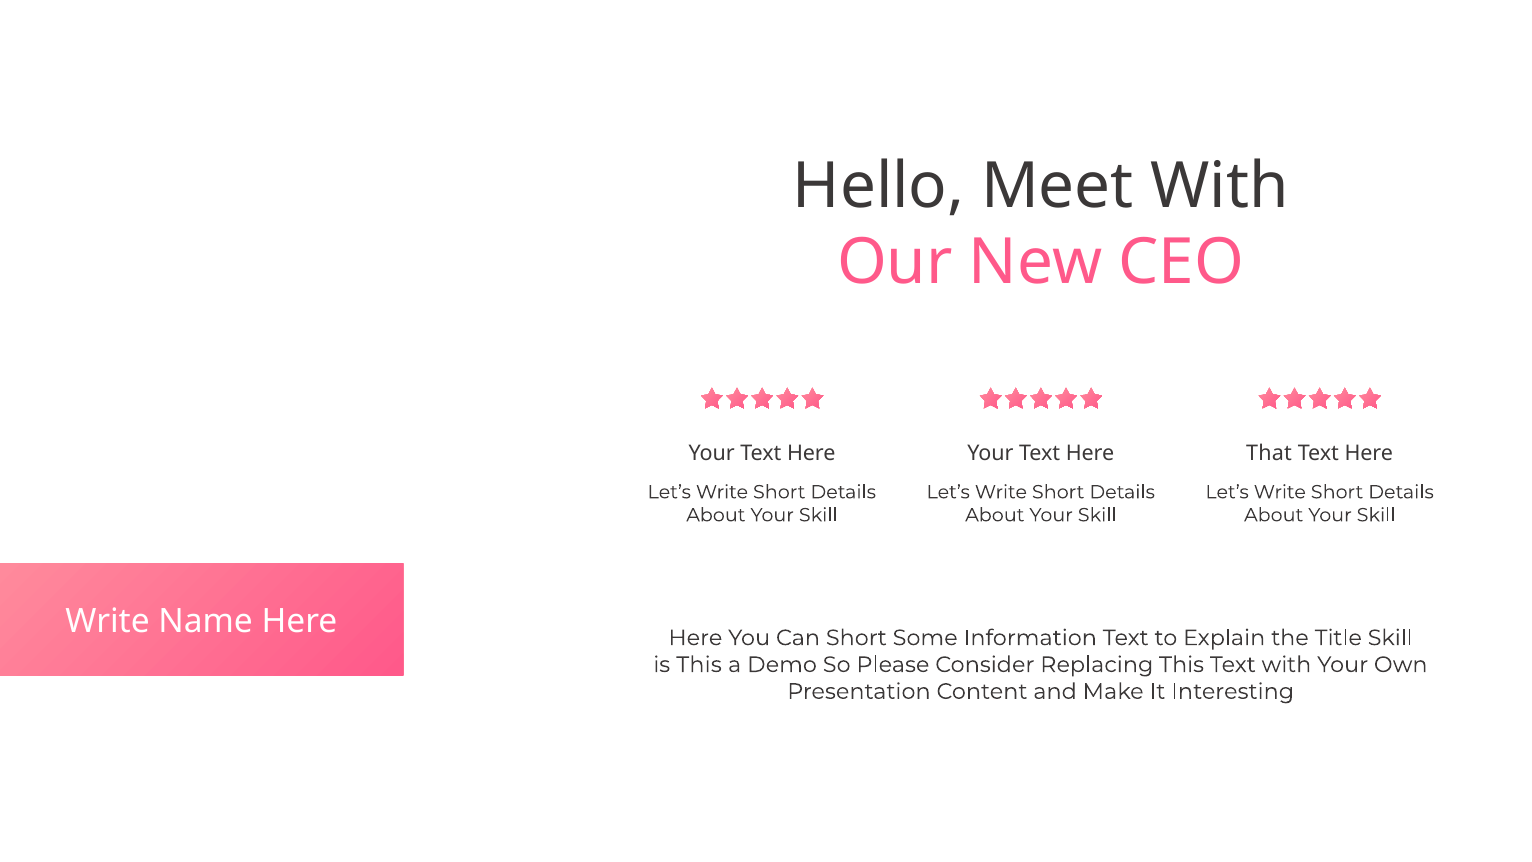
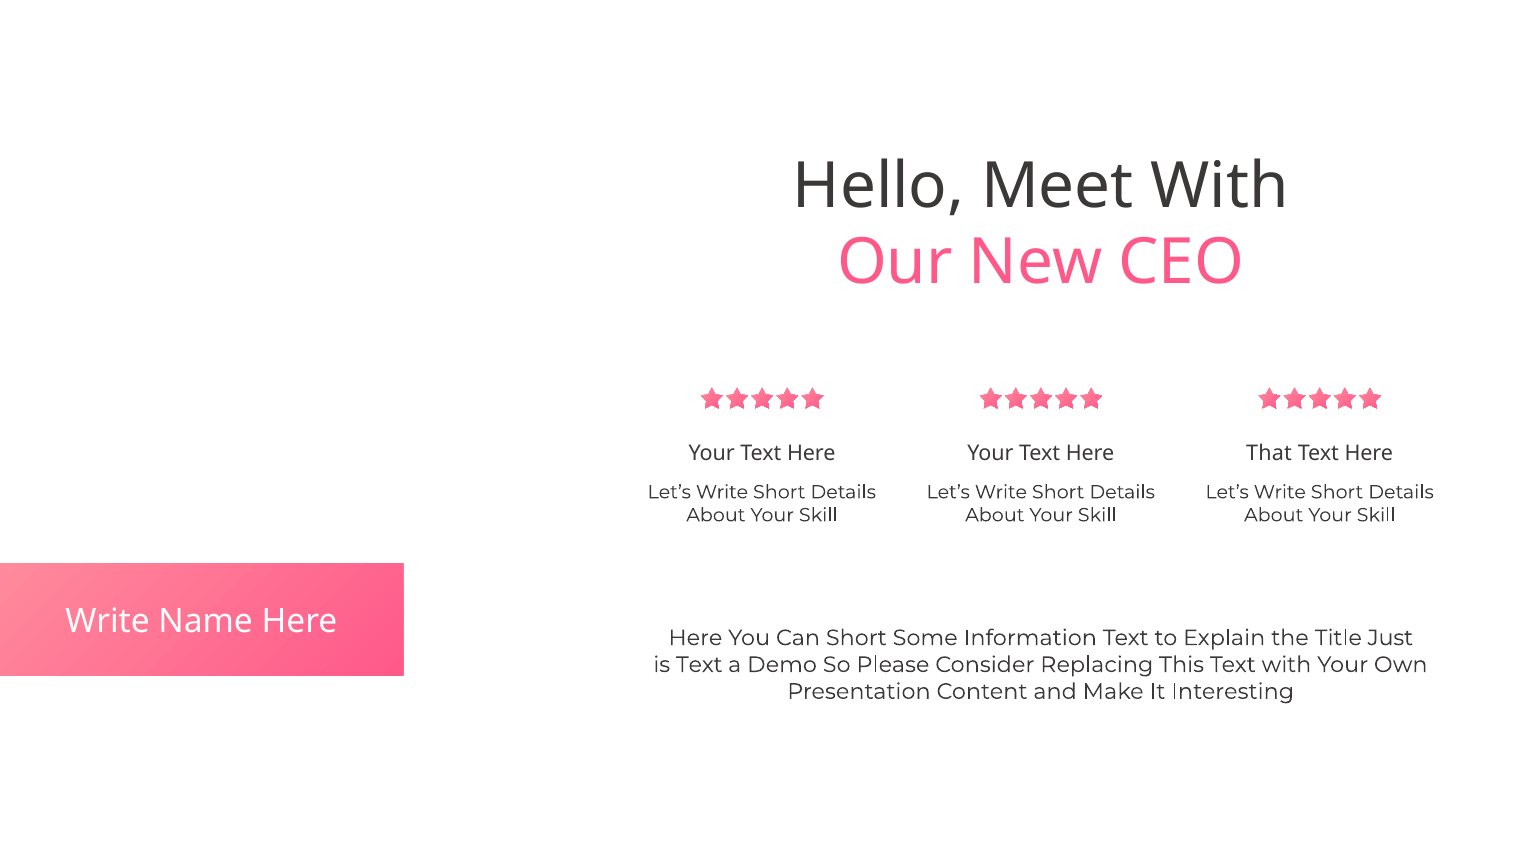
Title Skill: Skill -> Just
is This: This -> Text
